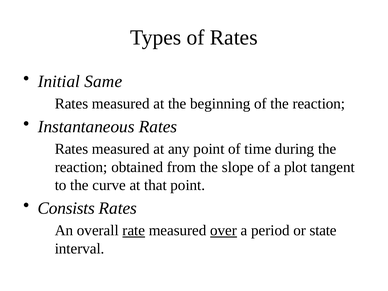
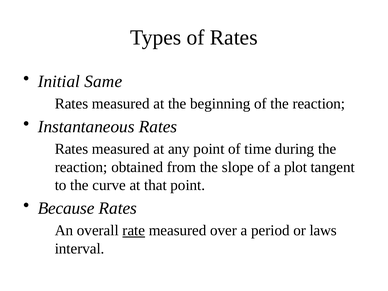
Consists: Consists -> Because
over underline: present -> none
state: state -> laws
